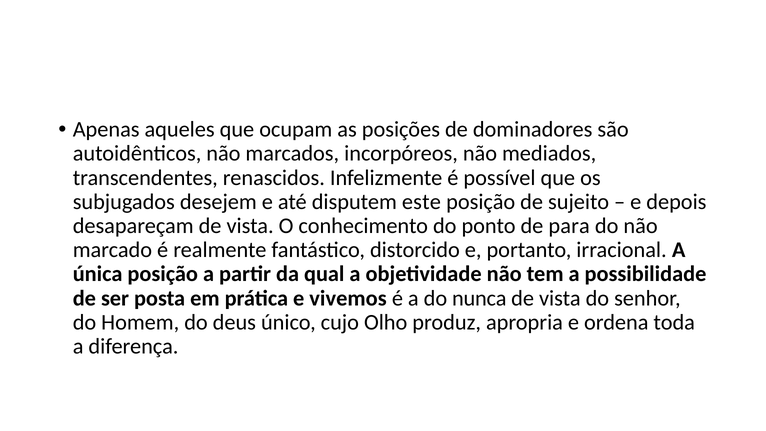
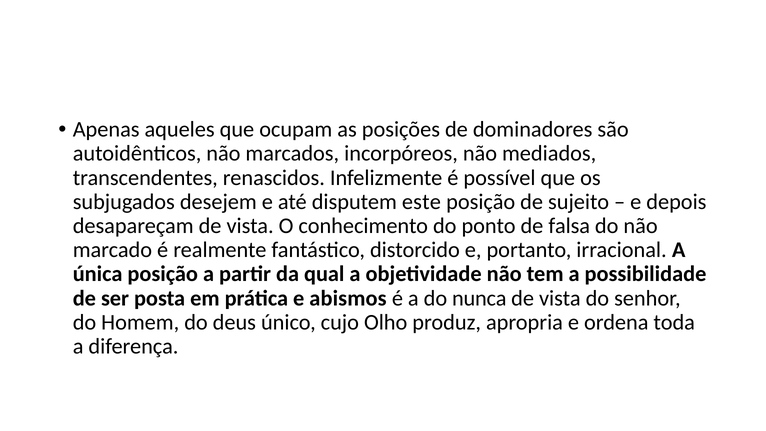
para: para -> falsa
vivemos: vivemos -> abismos
